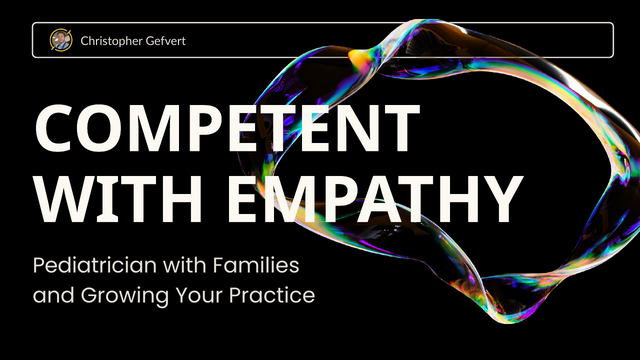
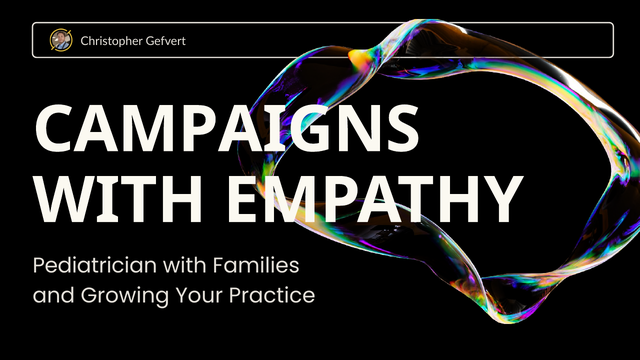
COMPETENT: COMPETENT -> CAMPAIGNS
